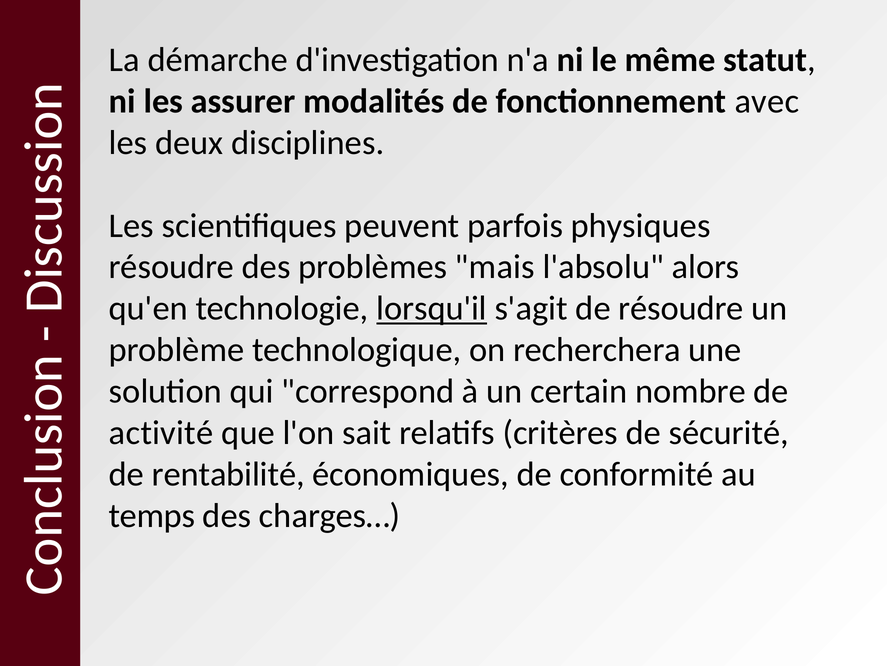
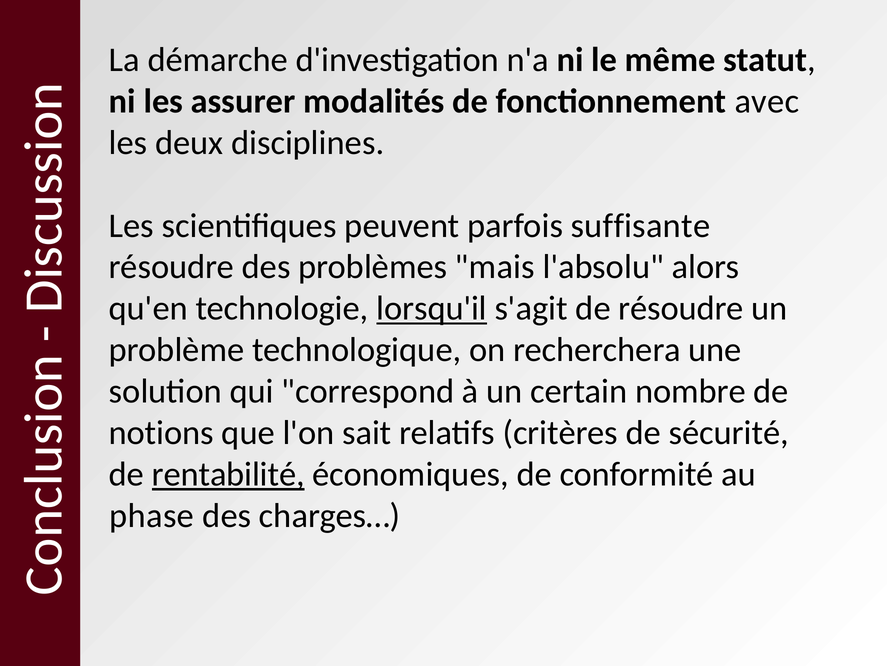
physiques: physiques -> suffisante
activité: activité -> notions
rentabilité underline: none -> present
temps: temps -> phase
